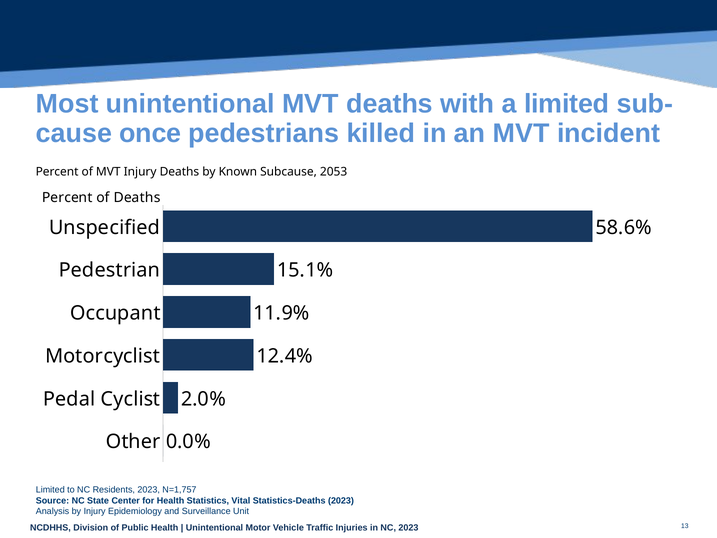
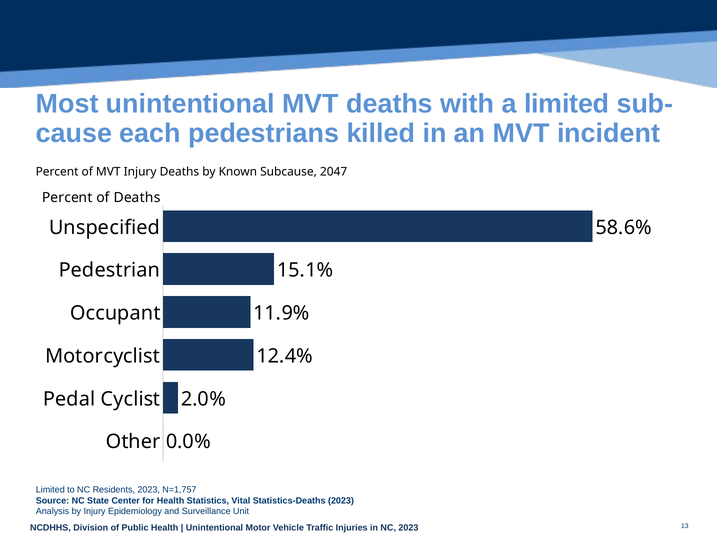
once: once -> each
2053: 2053 -> 2047
